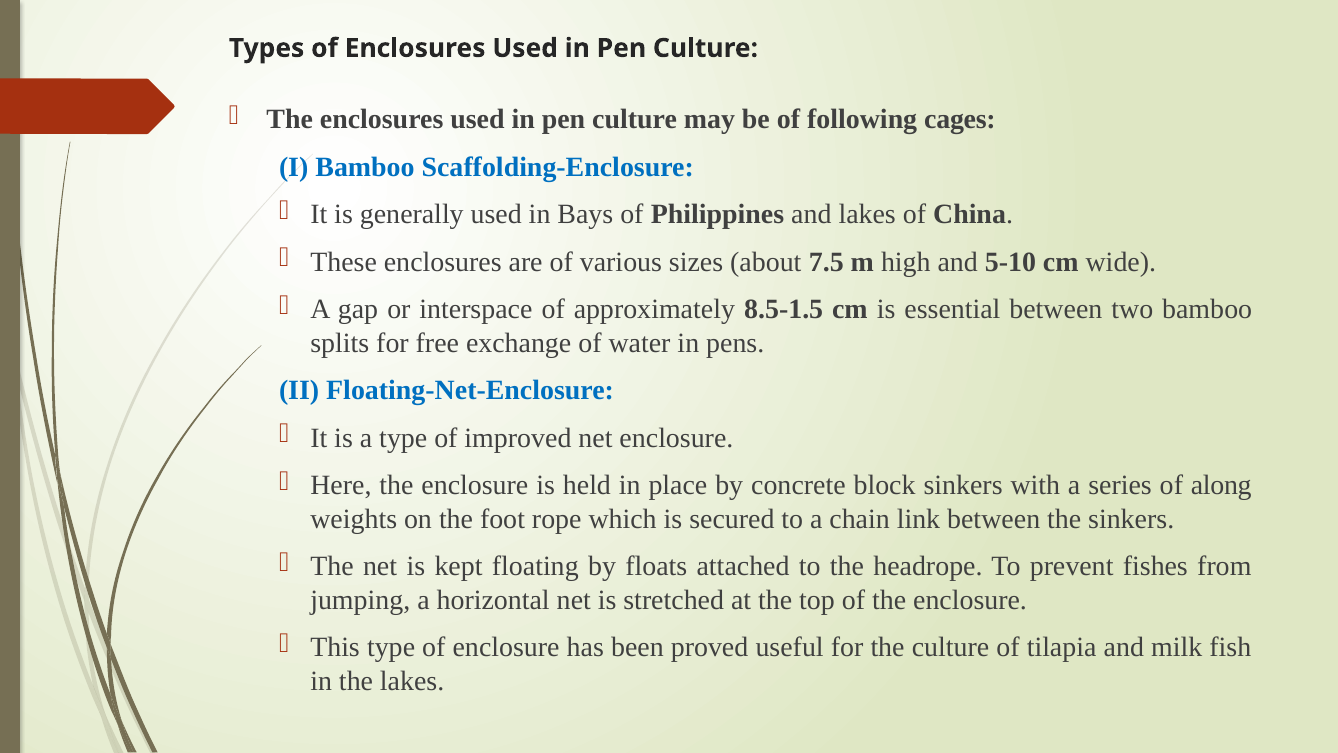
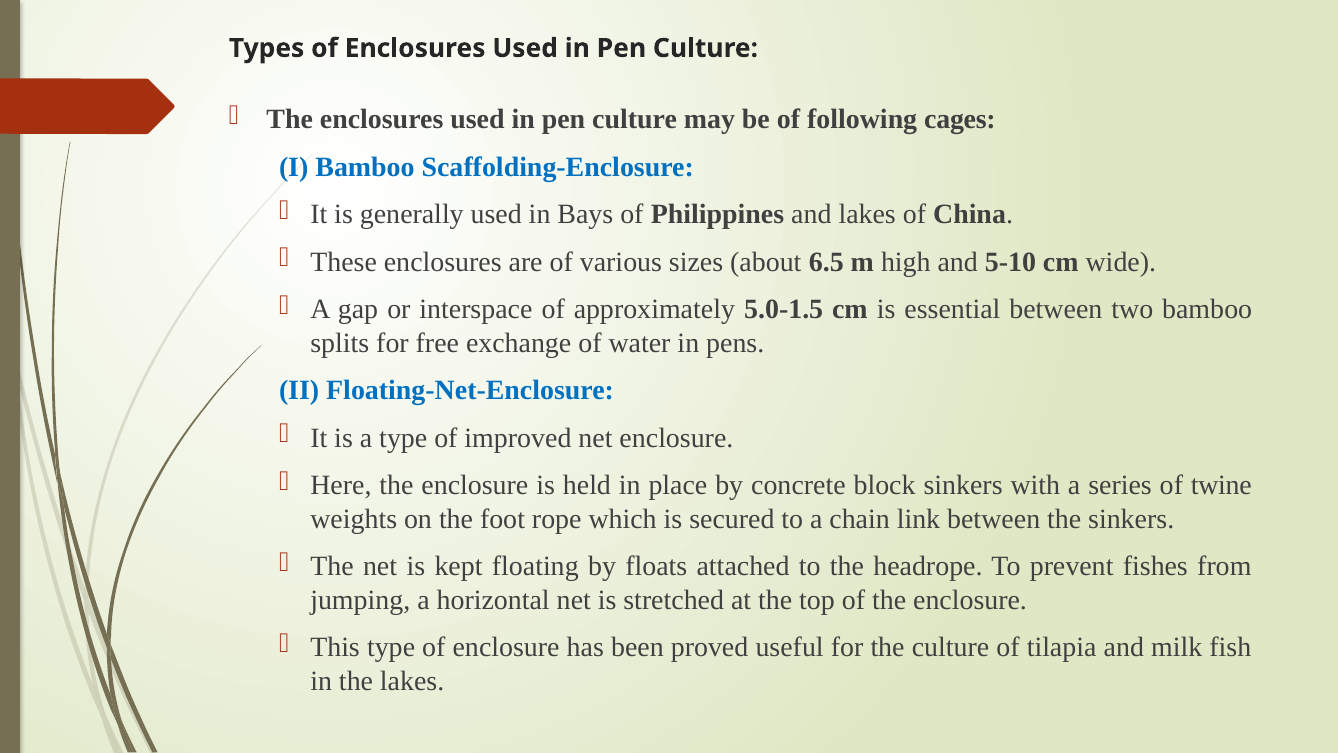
7.5: 7.5 -> 6.5
8.5-1.5: 8.5-1.5 -> 5.0-1.5
along: along -> twine
